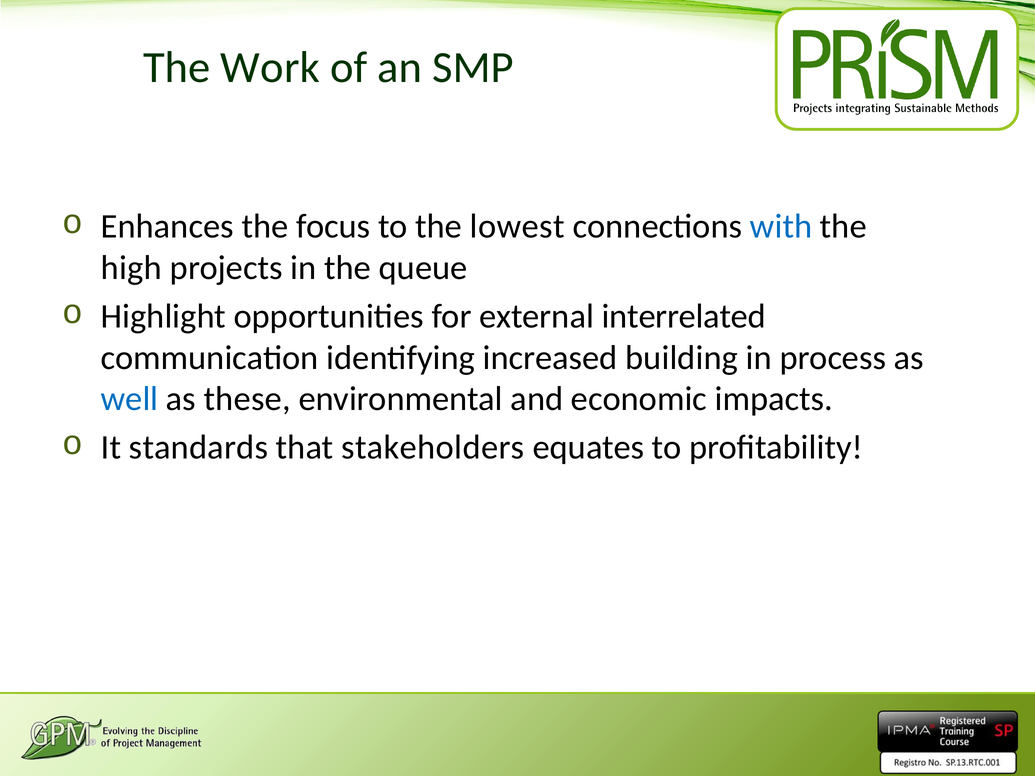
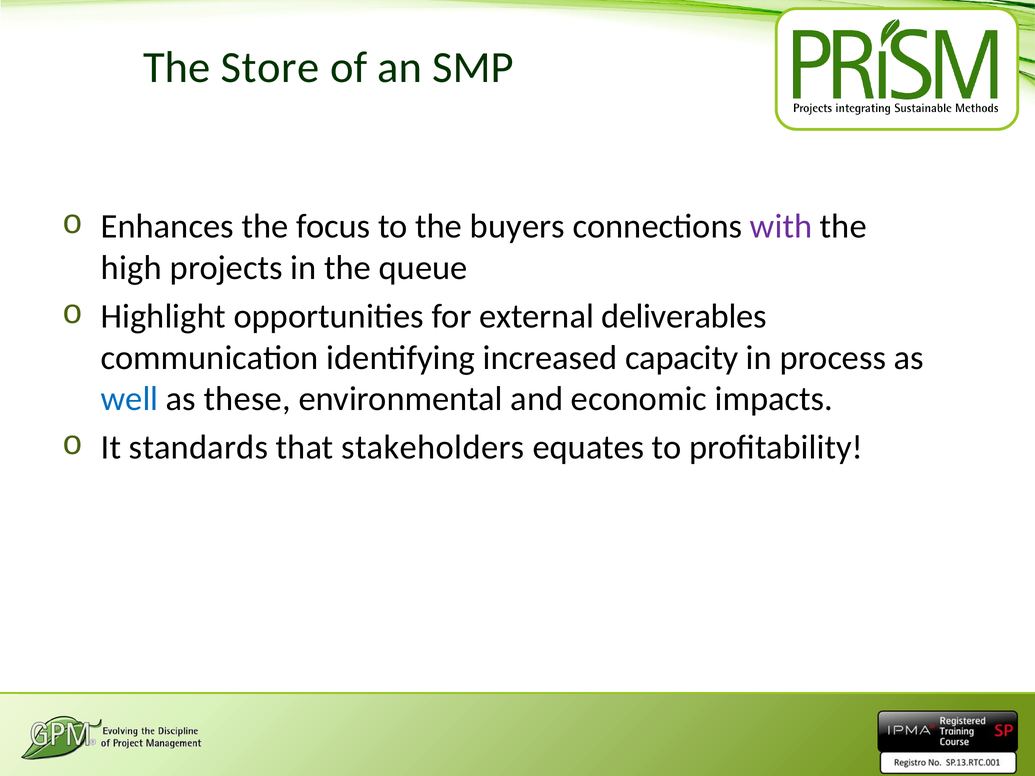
Work: Work -> Store
lowest: lowest -> buyers
with colour: blue -> purple
interrelated: interrelated -> deliverables
building: building -> capacity
